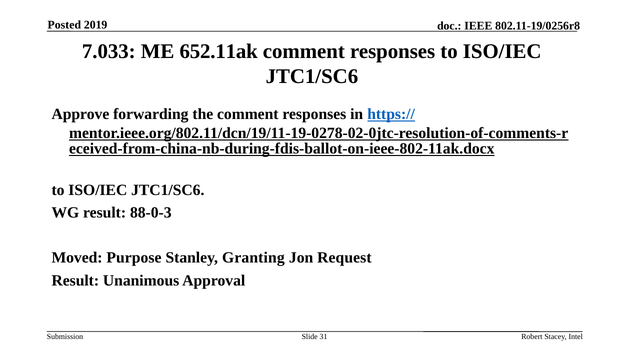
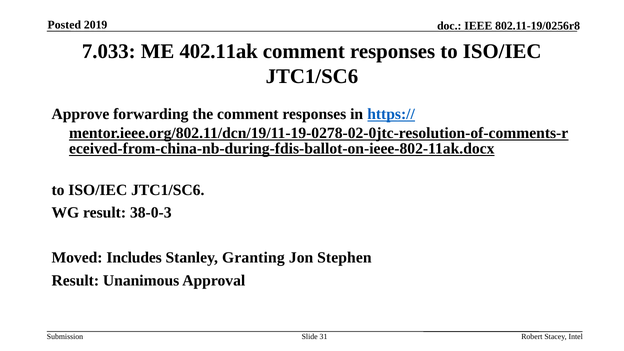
652.11ak: 652.11ak -> 402.11ak
88-0-3: 88-0-3 -> 38-0-3
Purpose: Purpose -> Includes
Request: Request -> Stephen
